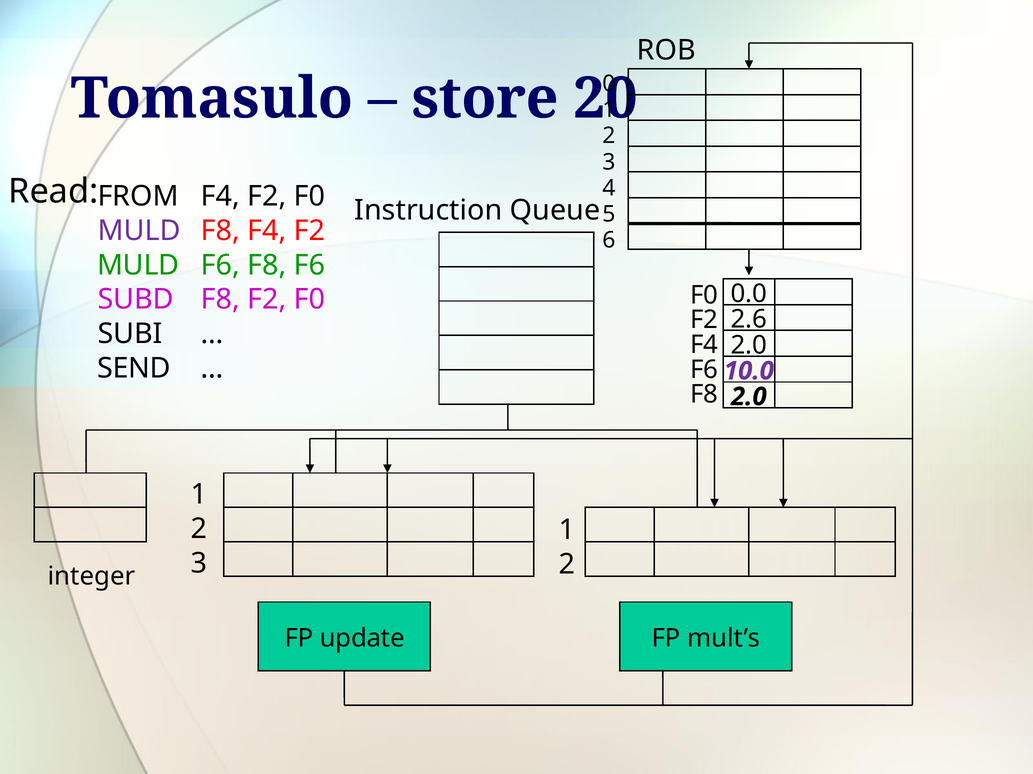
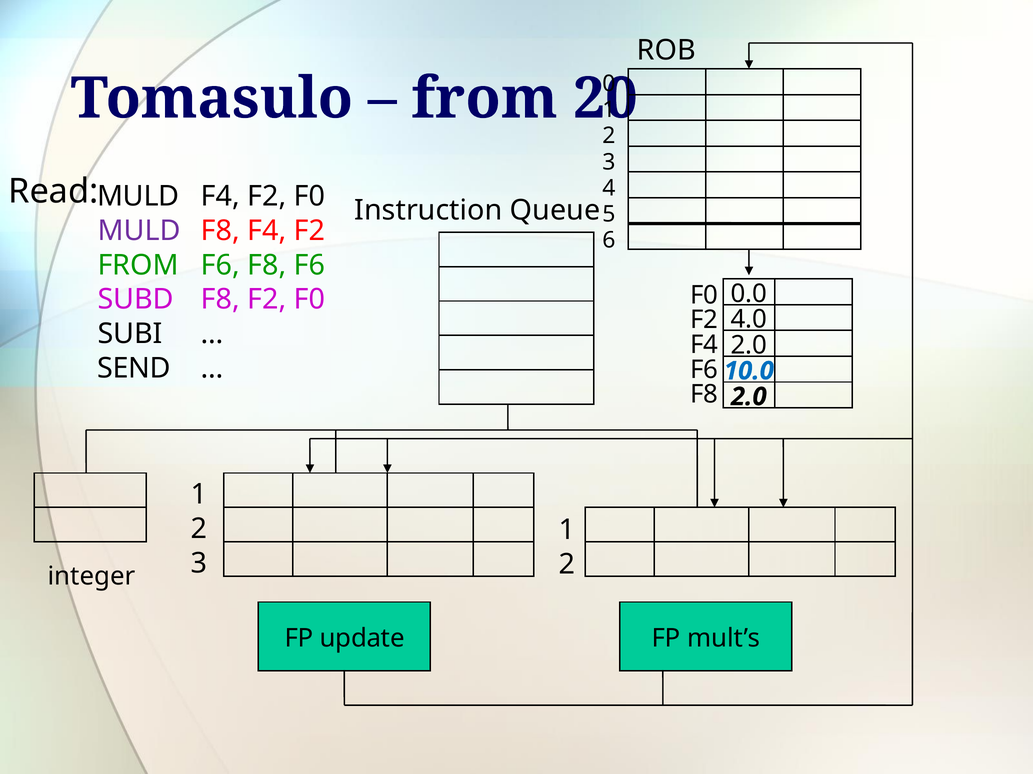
store at (485, 99): store -> from
FROM at (138, 196): FROM -> MULD
MULD at (138, 265): MULD -> FROM
2.6: 2.6 -> 4.0
10.0 colour: purple -> blue
